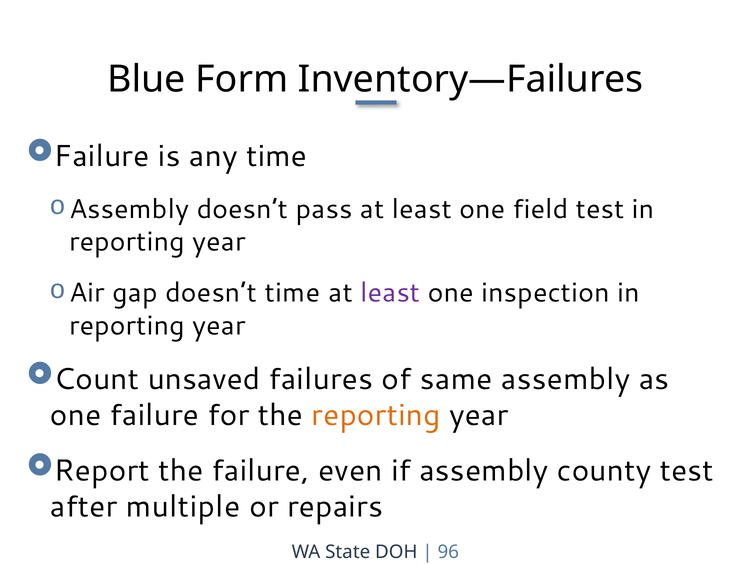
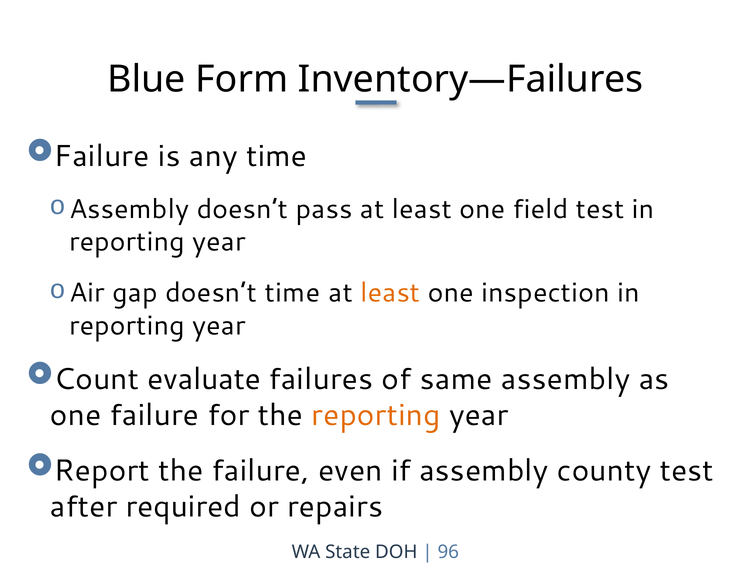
least at (390, 293) colour: purple -> orange
unsaved: unsaved -> evaluate
multiple: multiple -> required
